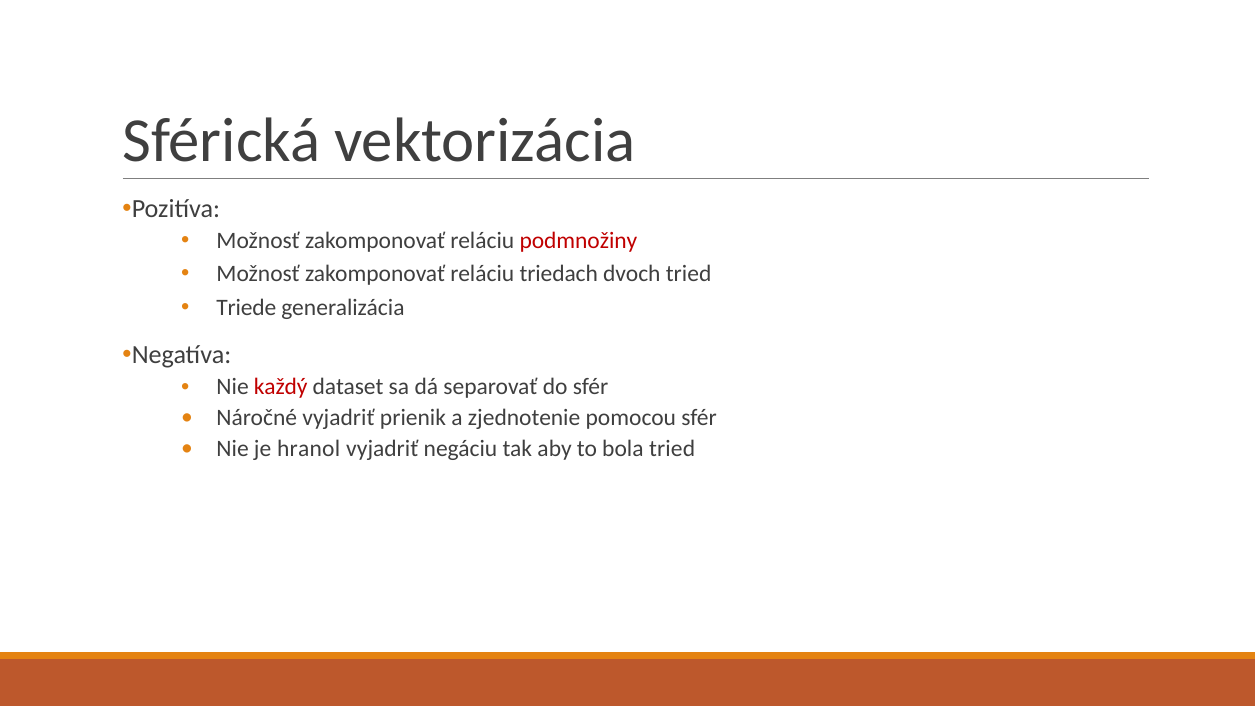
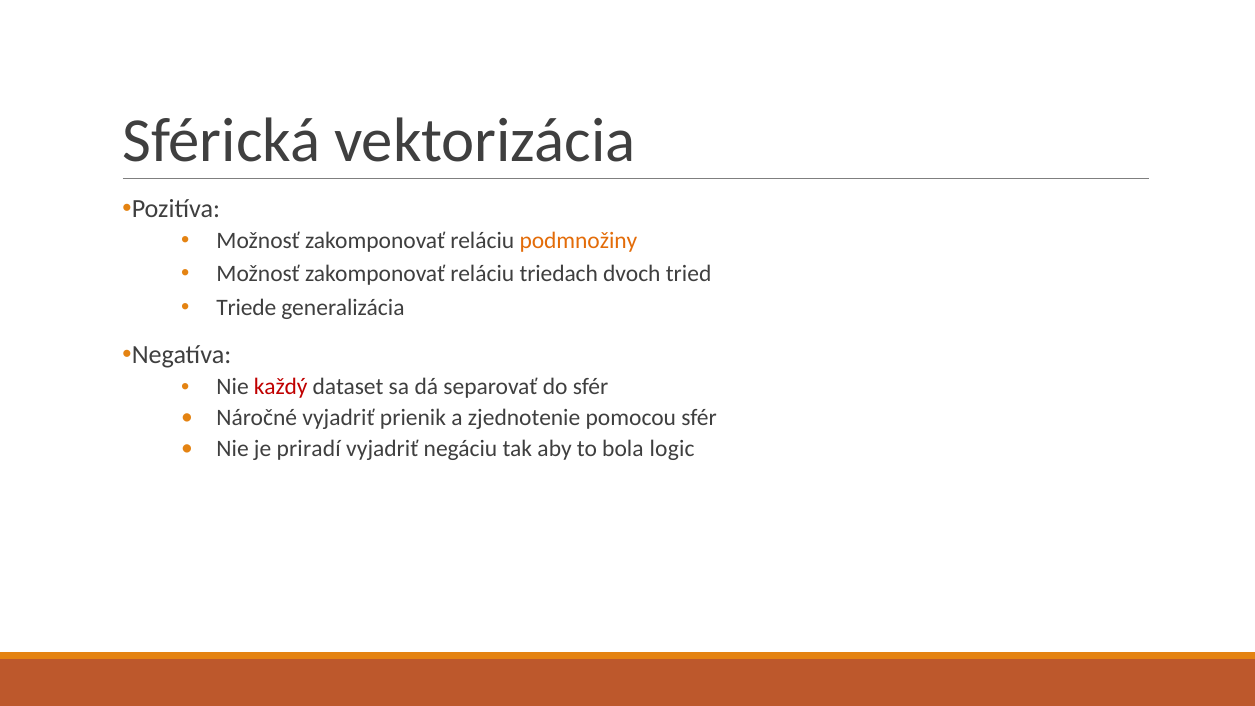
podmnožiny colour: red -> orange
hranol: hranol -> priradí
bola tried: tried -> logic
